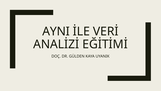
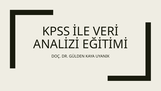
AYNI: AYNI -> KPSS
